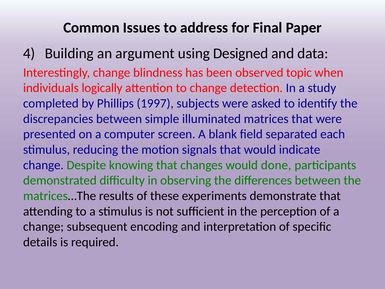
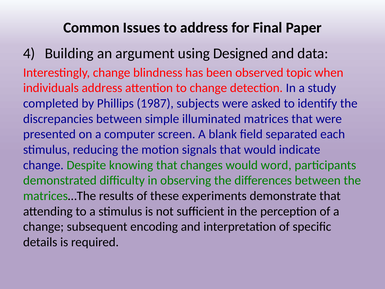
individuals logically: logically -> address
1997: 1997 -> 1987
done: done -> word
